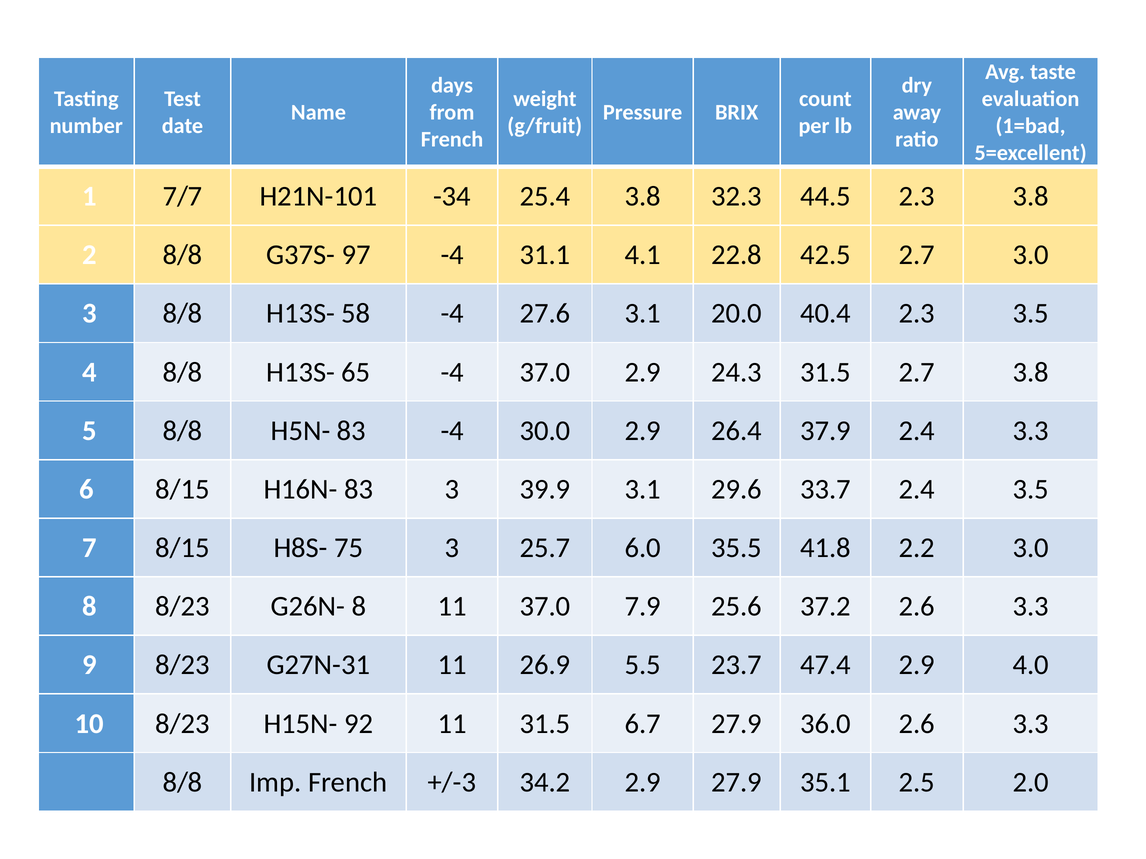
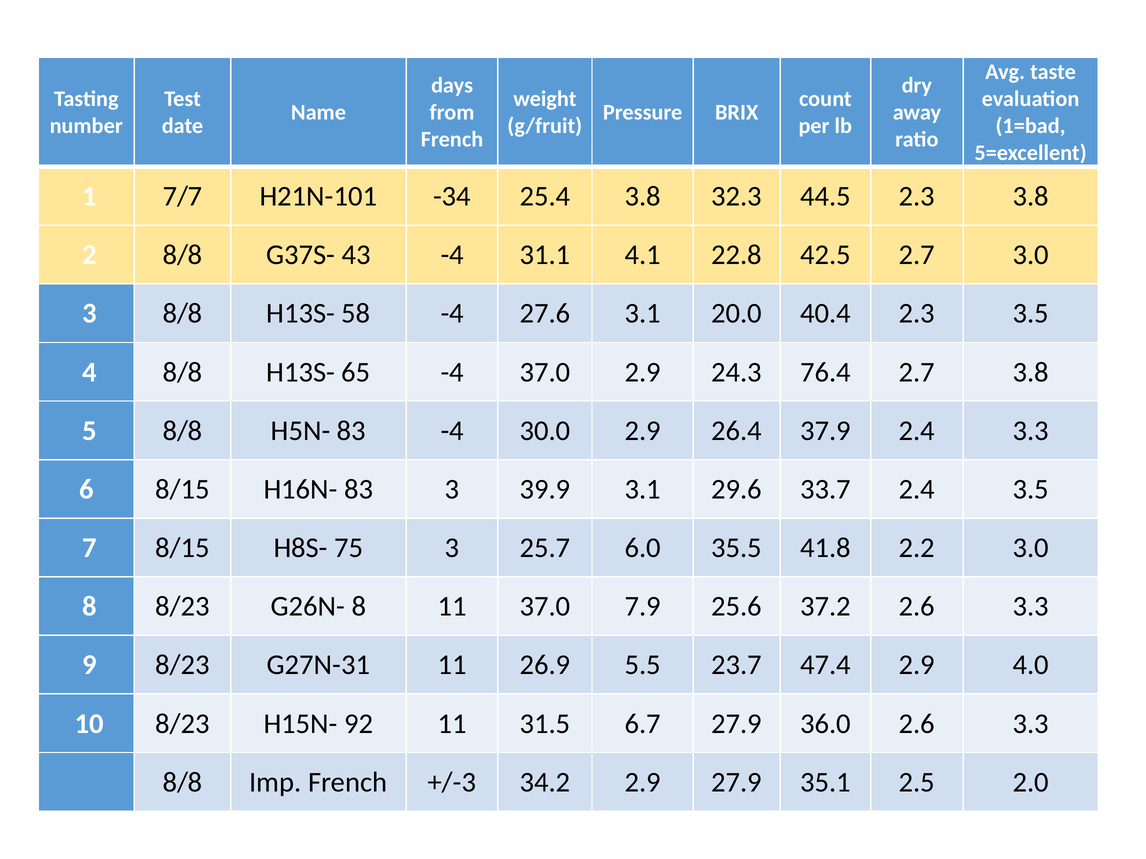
97: 97 -> 43
24.3 31.5: 31.5 -> 76.4
